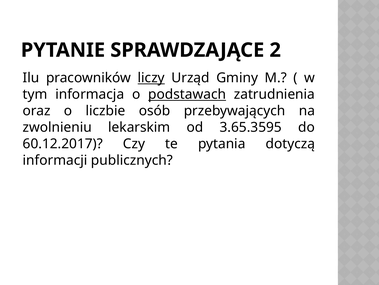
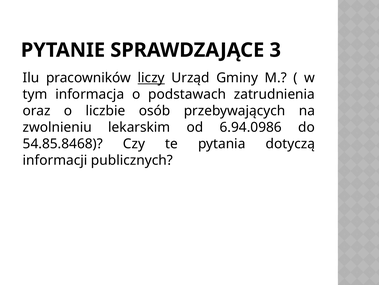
2: 2 -> 3
podstawach underline: present -> none
3.65.3595: 3.65.3595 -> 6.94.0986
60.12.2017: 60.12.2017 -> 54.85.8468
